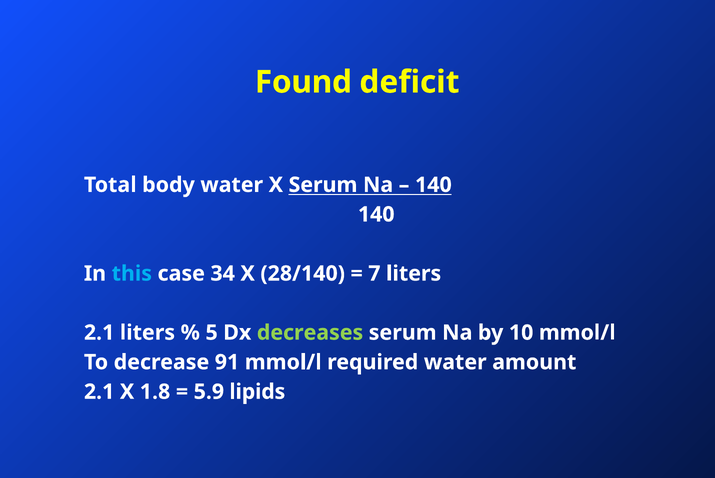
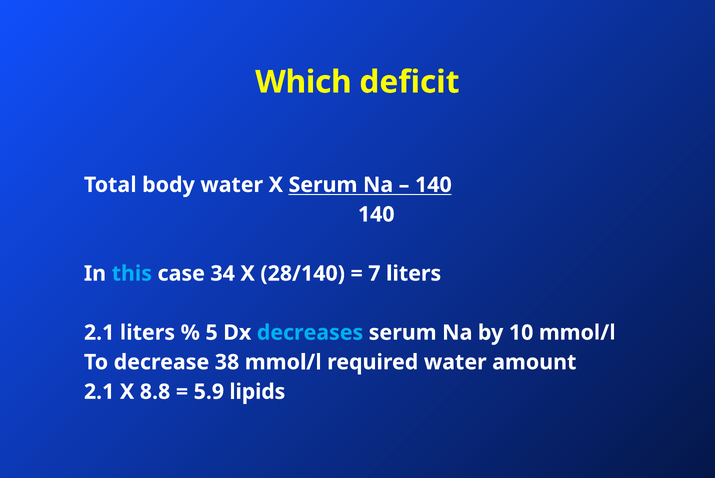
Found: Found -> Which
decreases colour: light green -> light blue
91: 91 -> 38
1.8: 1.8 -> 8.8
